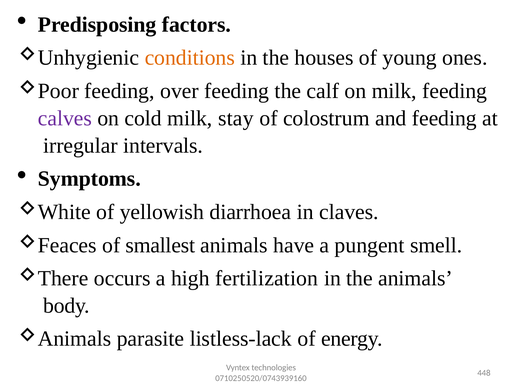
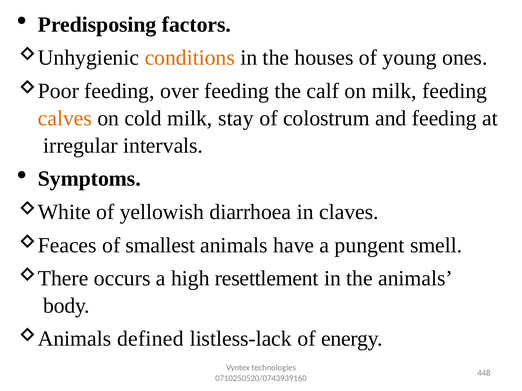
calves colour: purple -> orange
fertilization: fertilization -> resettlement
parasite: parasite -> defined
